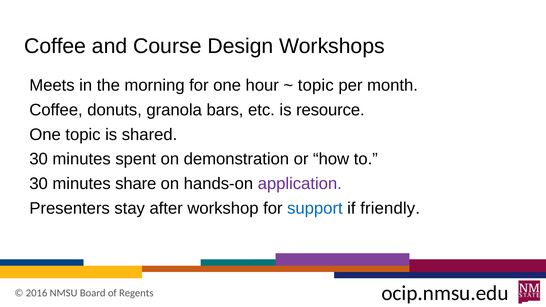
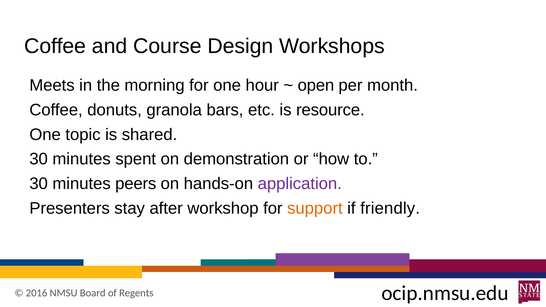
topic at (316, 85): topic -> open
share: share -> peers
support colour: blue -> orange
